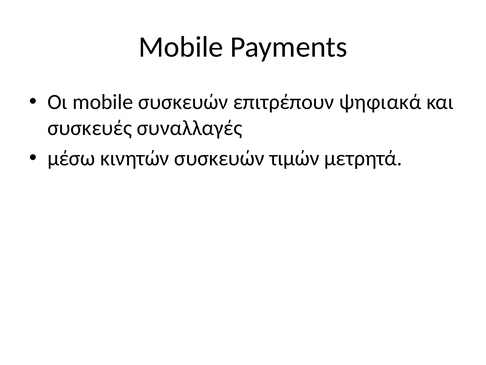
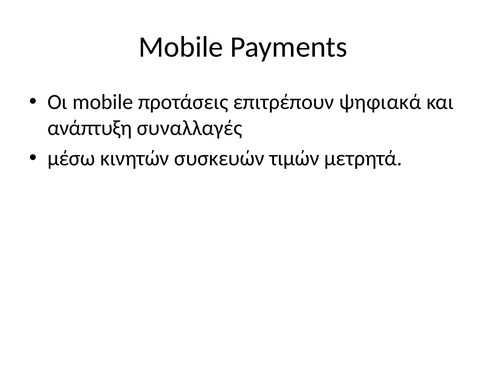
mobile συσκευών: συσκευών -> προτάσεις
συσκευές: συσκευές -> ανάπτυξη
